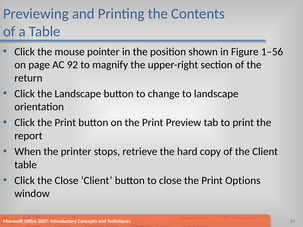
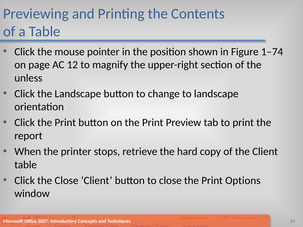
1–56: 1–56 -> 1–74
92: 92 -> 12
return: return -> unless
